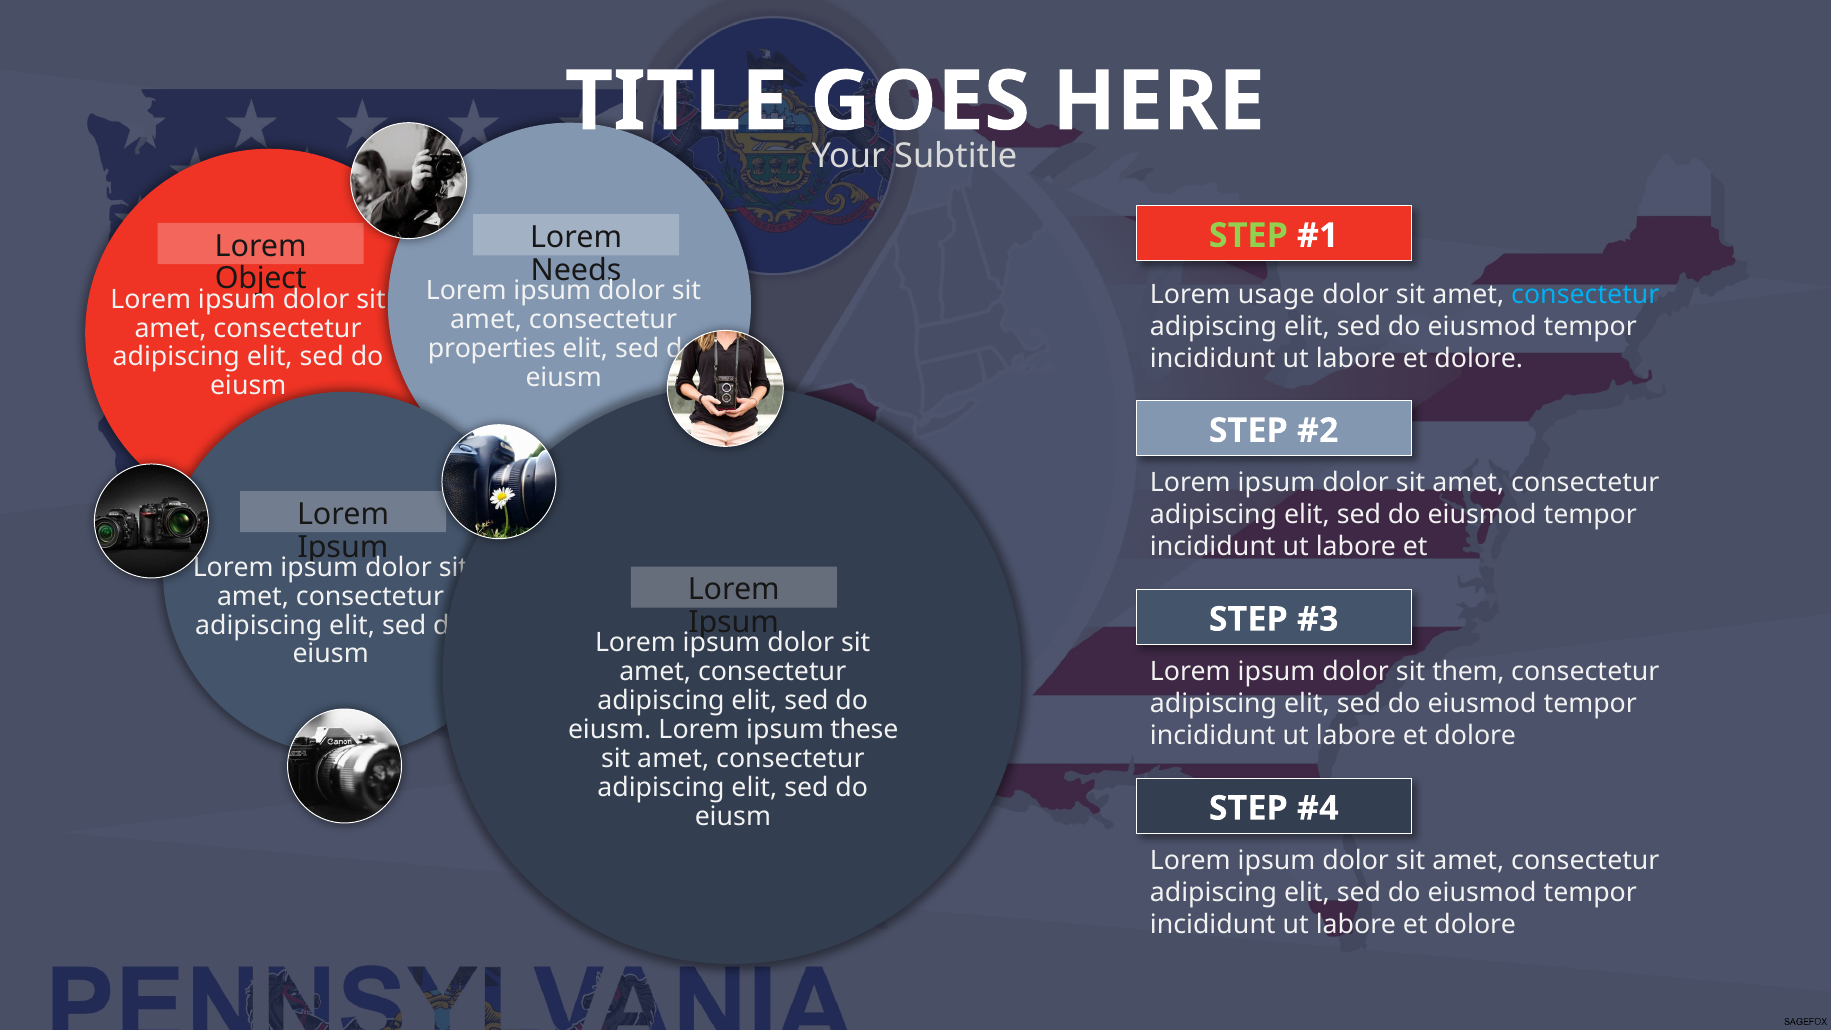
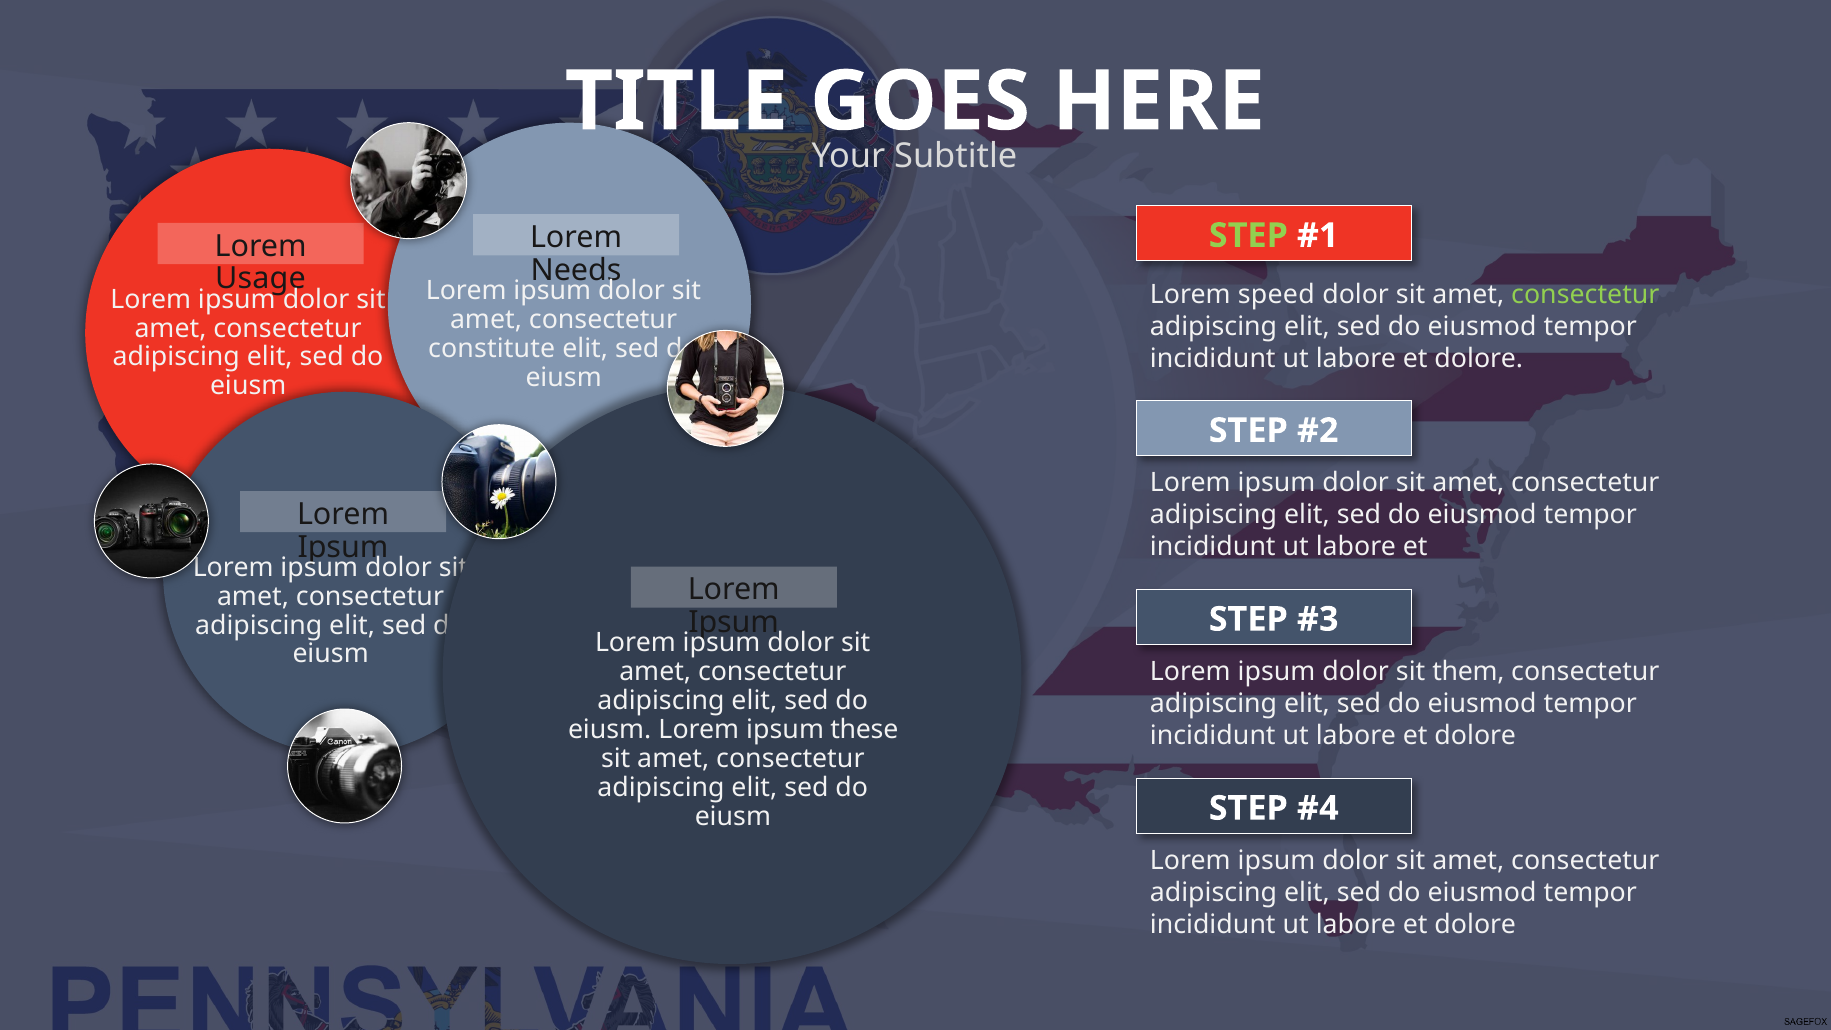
Object: Object -> Usage
usage: usage -> speed
consectetur at (1585, 294) colour: light blue -> light green
properties: properties -> constitute
